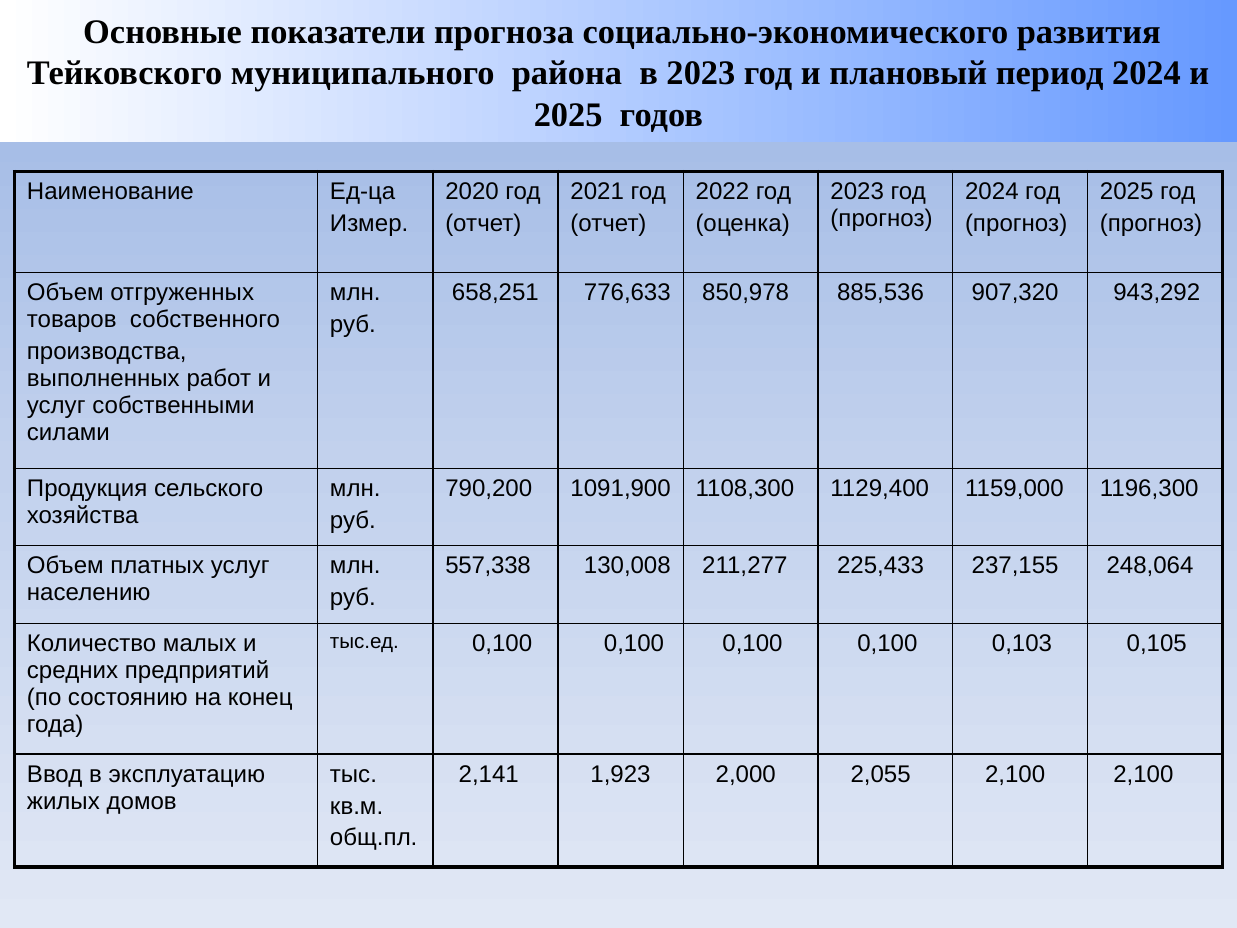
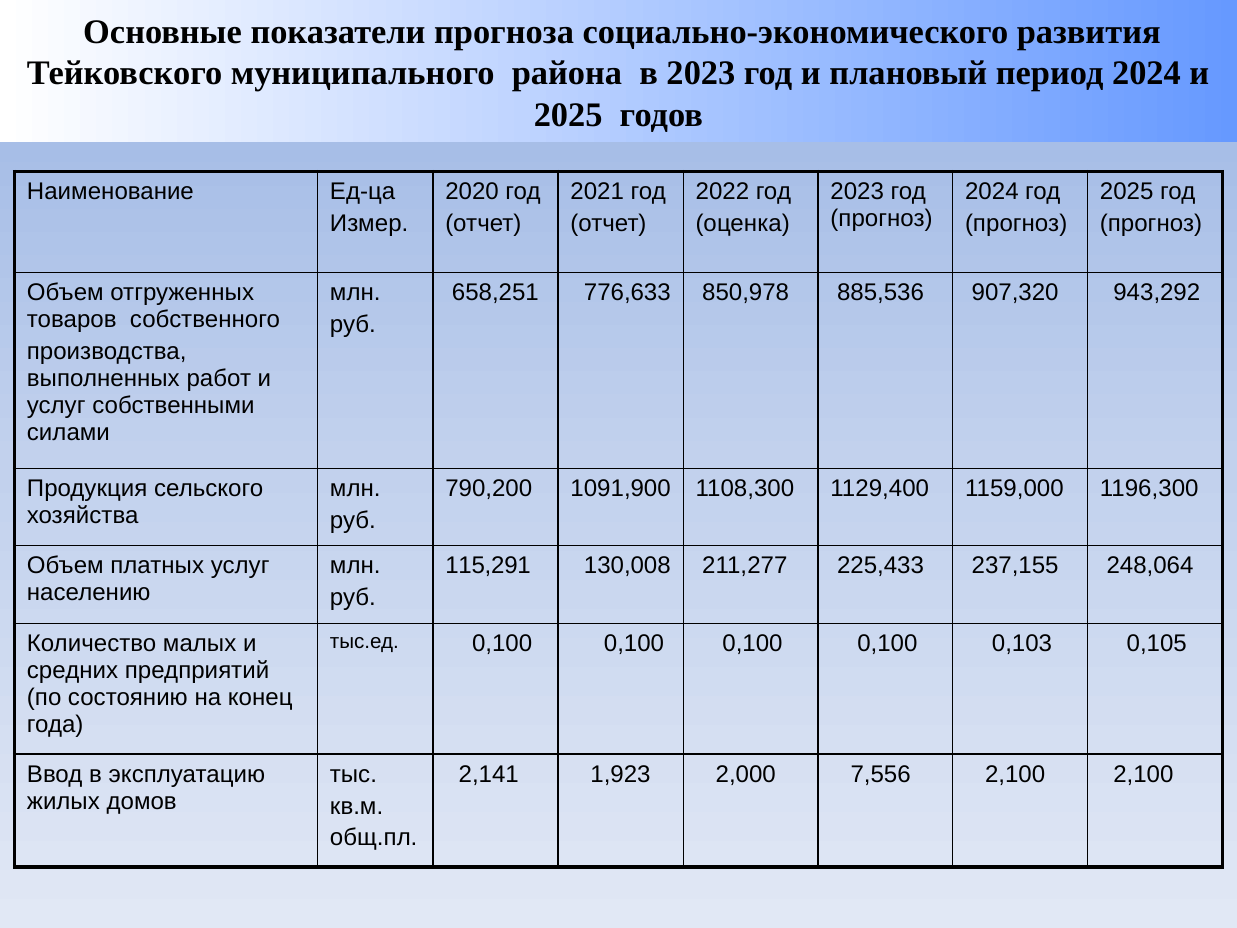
557,338: 557,338 -> 115,291
2,055: 2,055 -> 7,556
